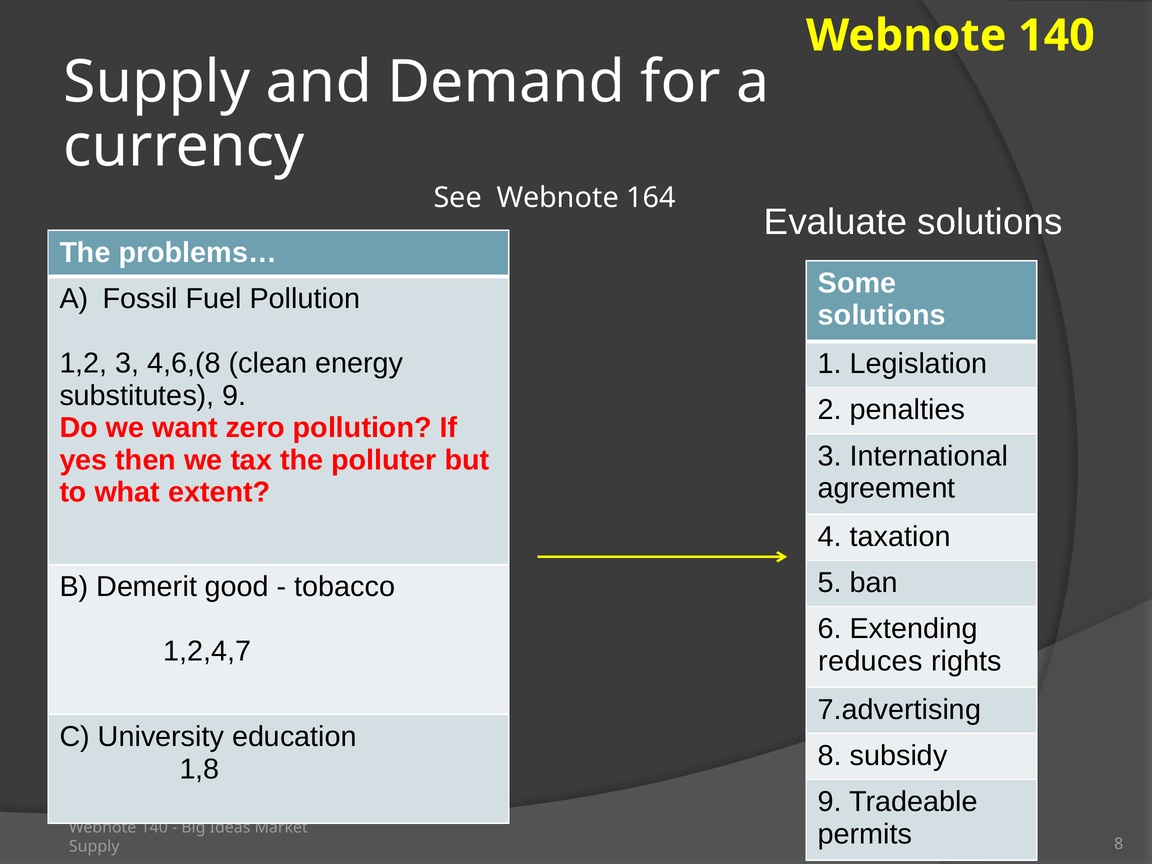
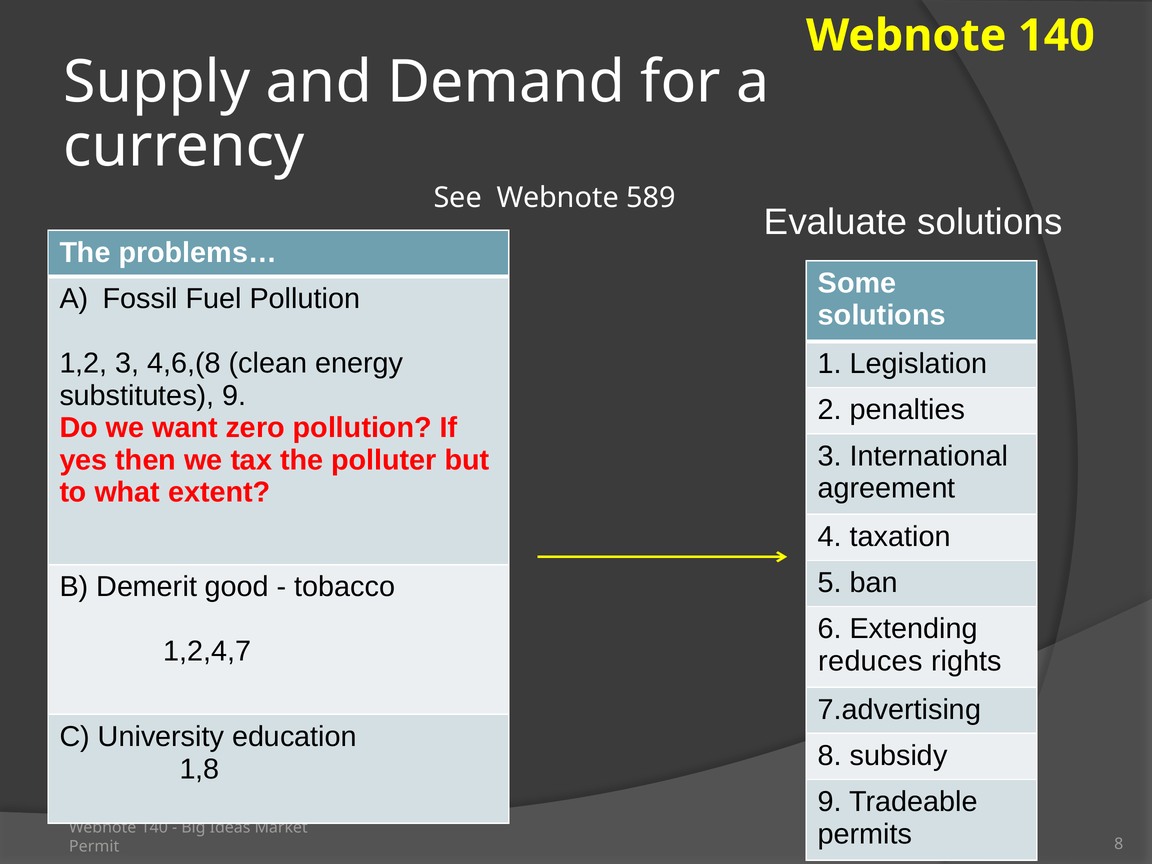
164: 164 -> 589
Supply at (94, 847): Supply -> Permit
